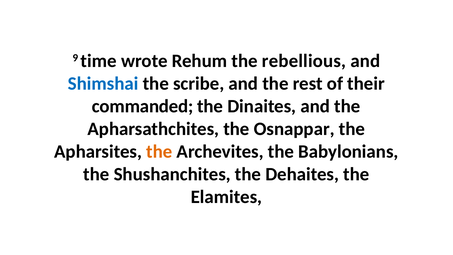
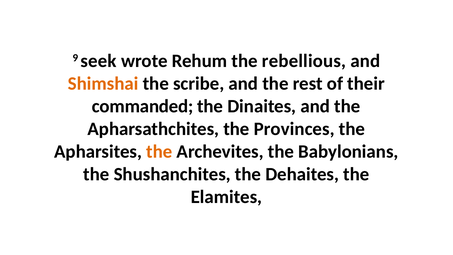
time: time -> seek
Shimshai colour: blue -> orange
Osnappar: Osnappar -> Provinces
